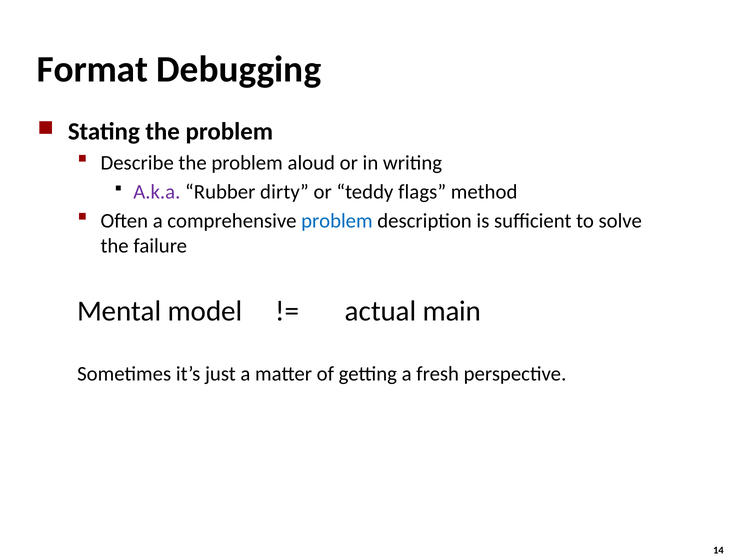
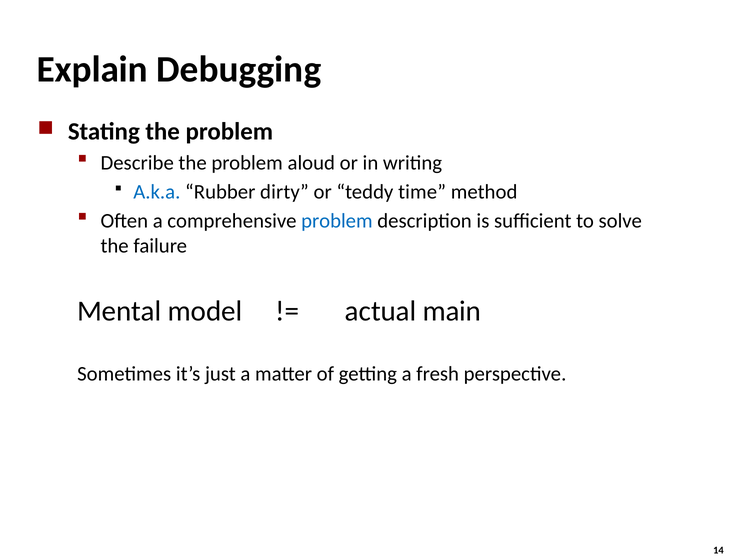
Format: Format -> Explain
A.k.a colour: purple -> blue
flags: flags -> time
